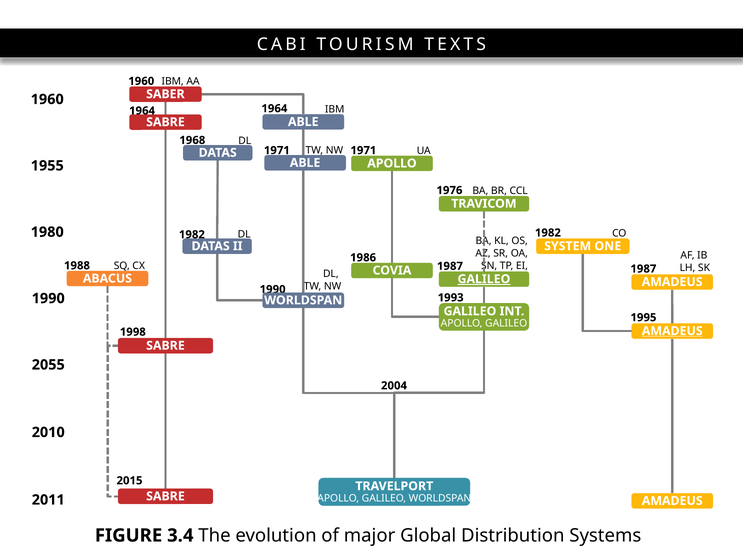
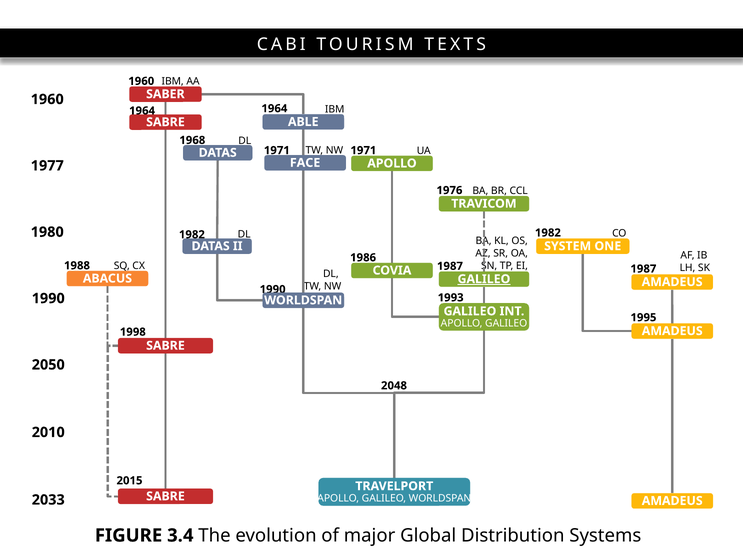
ABLE at (305, 163): ABLE -> FACE
1955: 1955 -> 1977
AMADEUS at (672, 331) underline: present -> none
2055: 2055 -> 2050
2004: 2004 -> 2048
2011: 2011 -> 2033
